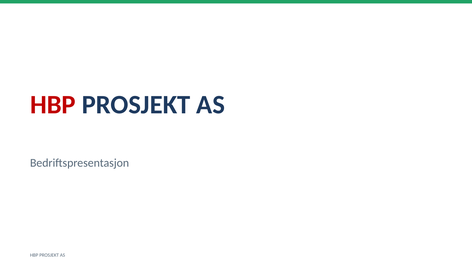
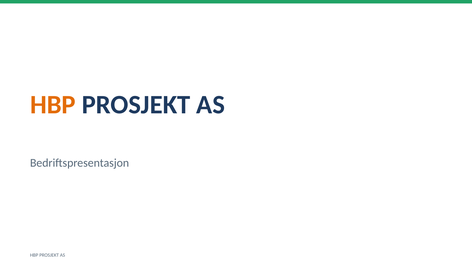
HBP at (53, 105) colour: red -> orange
